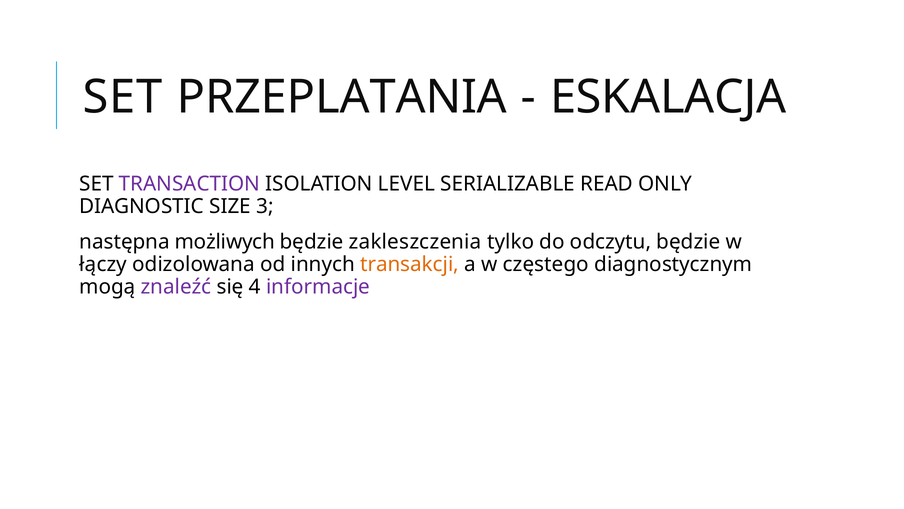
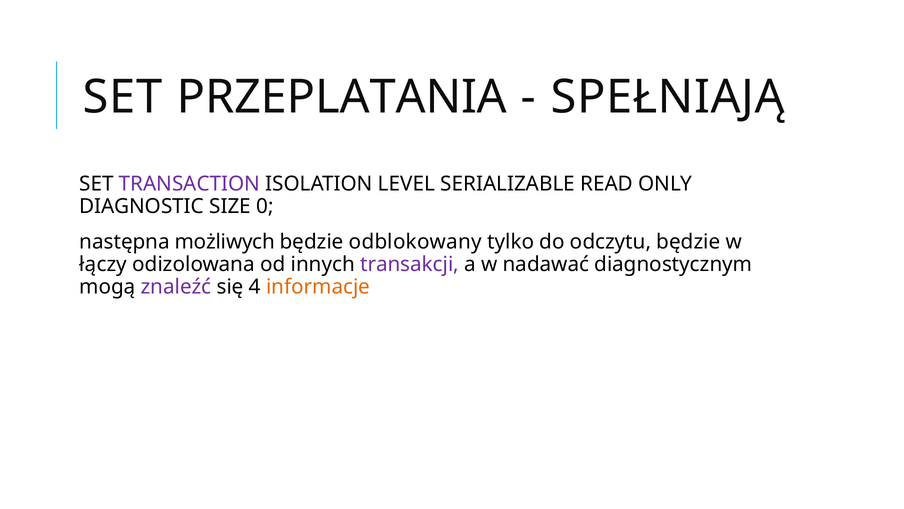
ESKALACJA: ESKALACJA -> SPEŁNIAJĄ
3: 3 -> 0
zakleszczenia: zakleszczenia -> odblokowany
transakcji colour: orange -> purple
częstego: częstego -> nadawać
informacje colour: purple -> orange
